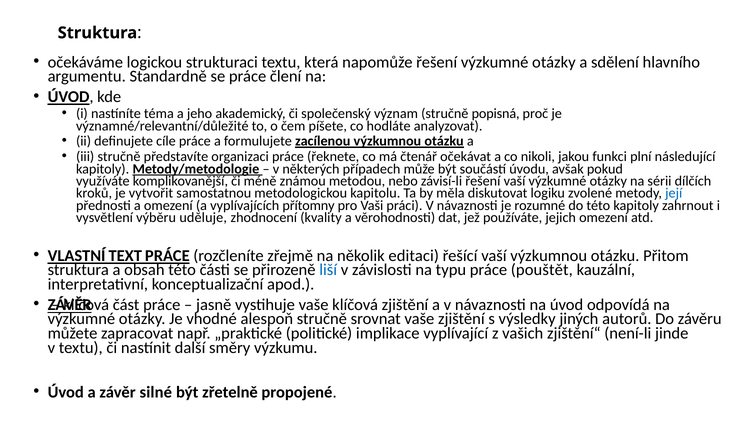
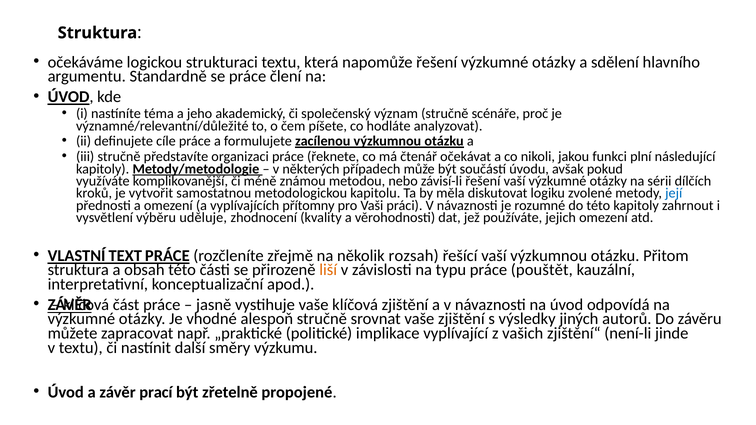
popisná: popisná -> scénáře
editaci: editaci -> rozsah
liší colour: blue -> orange
silné: silné -> prací
